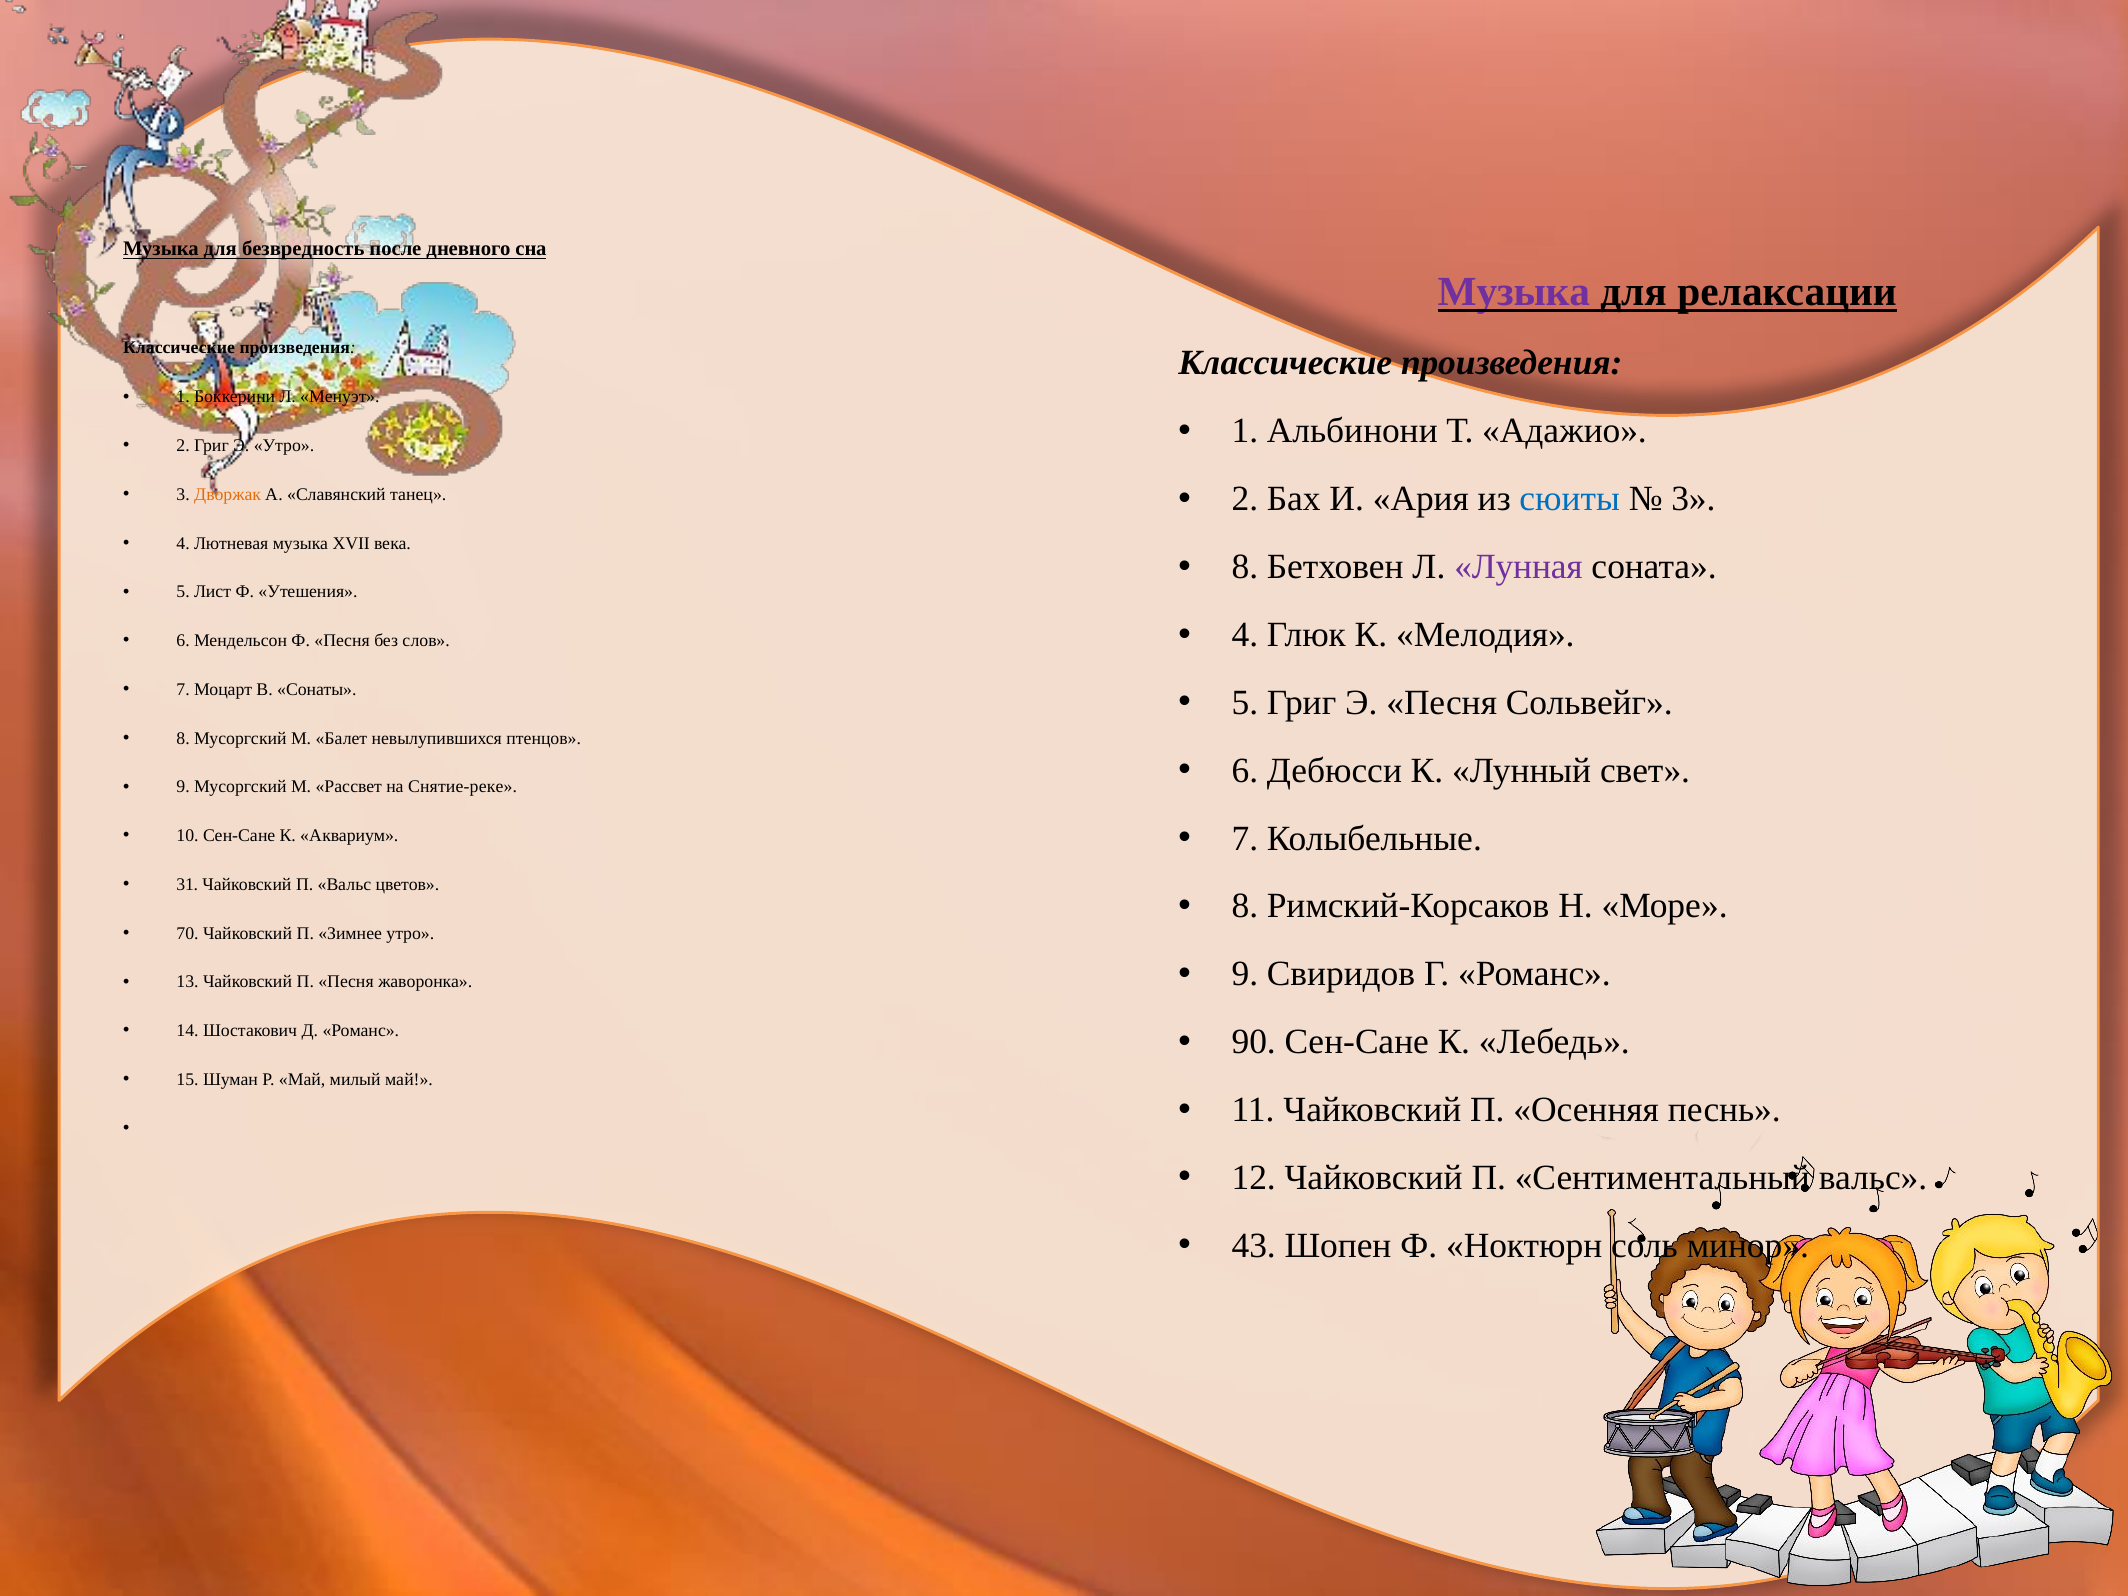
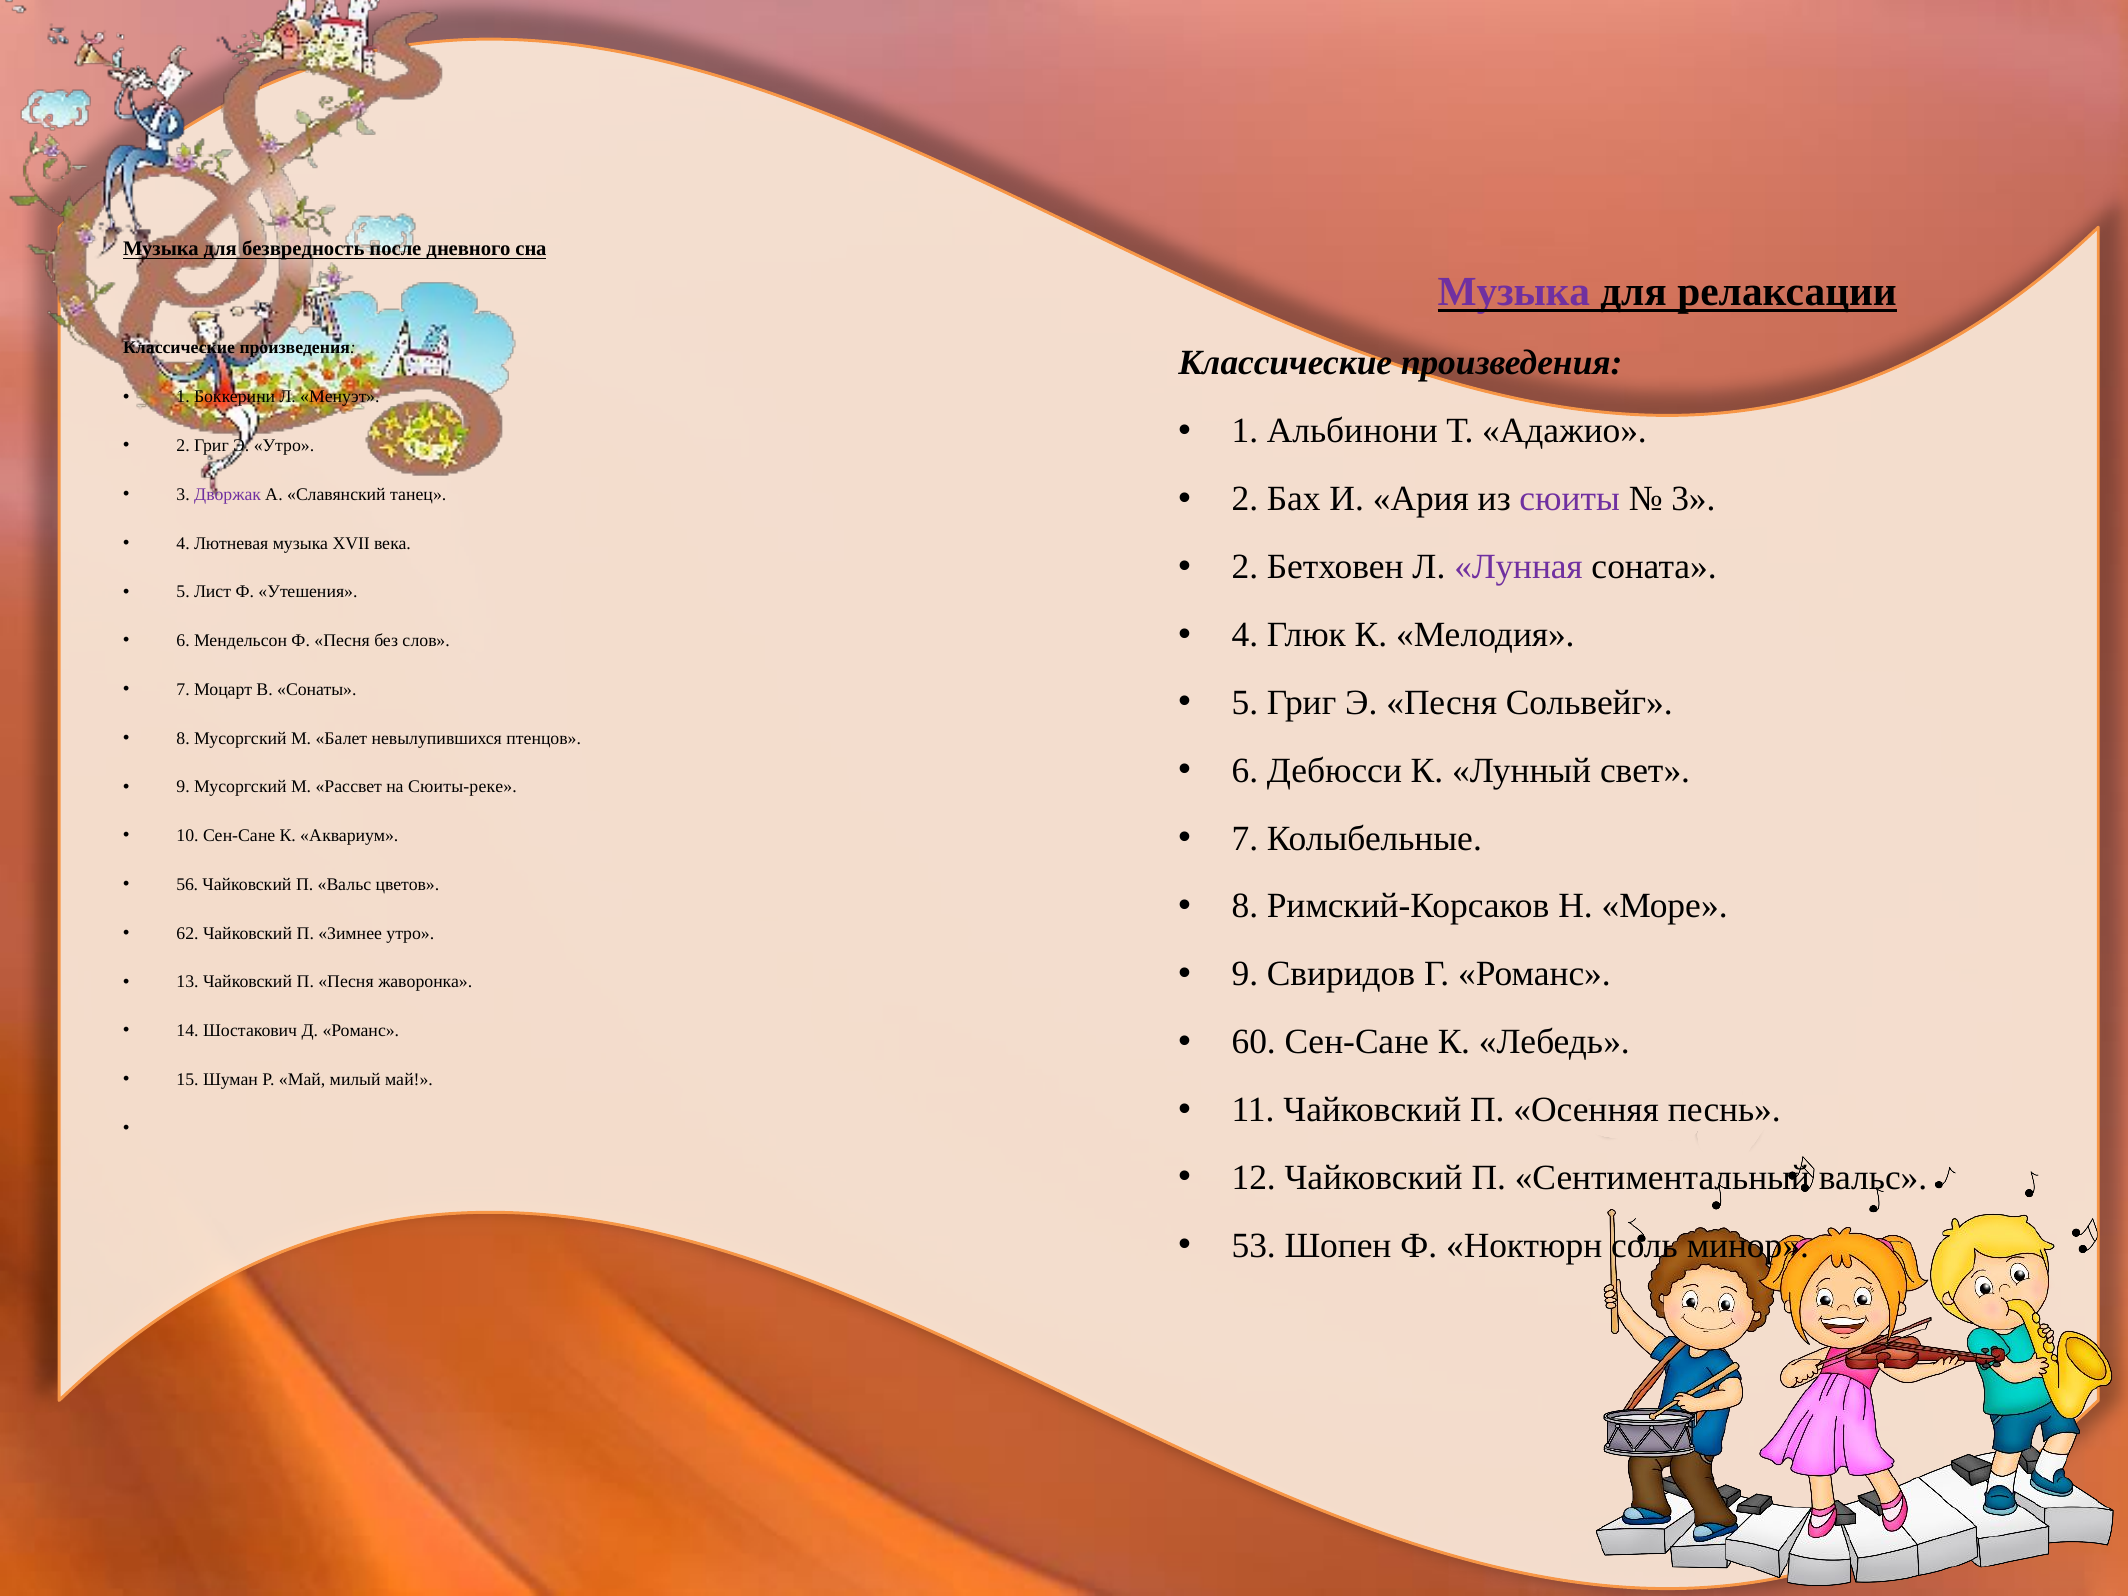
сюиты colour: blue -> purple
Дворжак colour: orange -> purple
8 at (1245, 567): 8 -> 2
Снятие-реке: Снятие-реке -> Сюиты-реке
31: 31 -> 56
70: 70 -> 62
90: 90 -> 60
43: 43 -> 53
